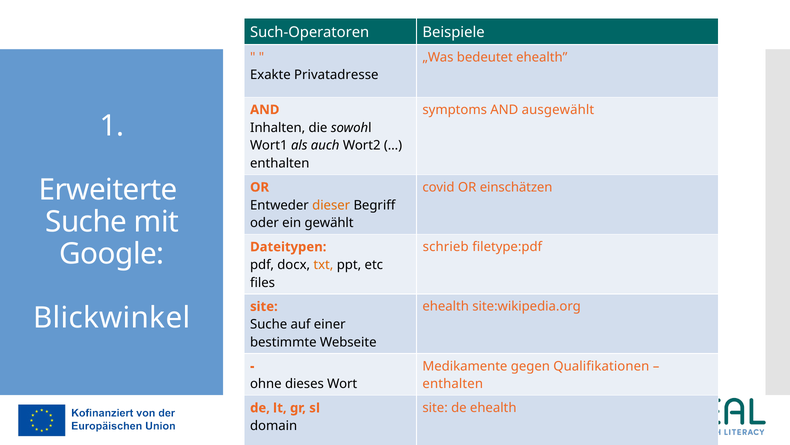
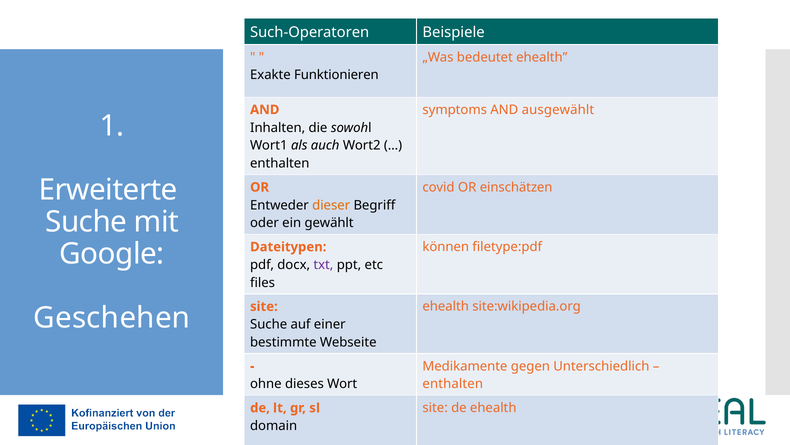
Privatadresse: Privatadresse -> Funktionieren
schrieb: schrieb -> können
txt colour: orange -> purple
Blickwinkel: Blickwinkel -> Geschehen
Qualifikationen: Qualifikationen -> Unterschiedlich
